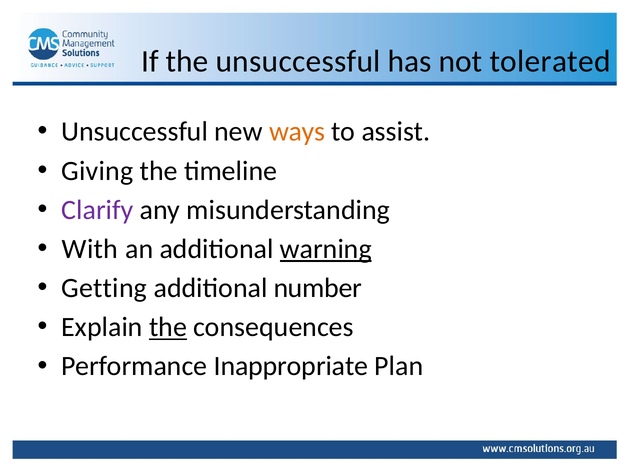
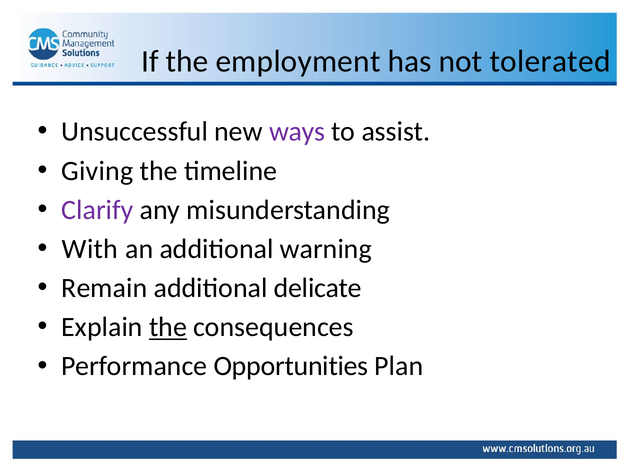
the unsuccessful: unsuccessful -> employment
ways colour: orange -> purple
warning underline: present -> none
Getting: Getting -> Remain
number: number -> delicate
Inappropriate: Inappropriate -> Opportunities
